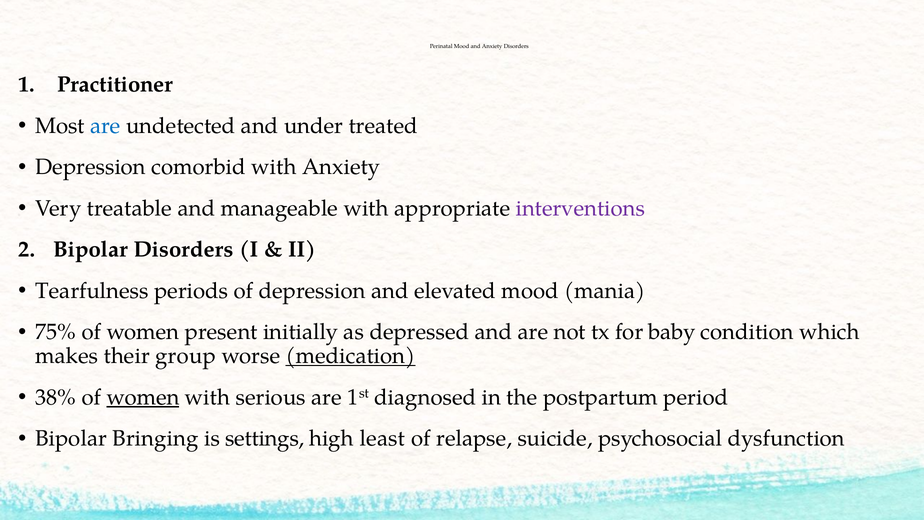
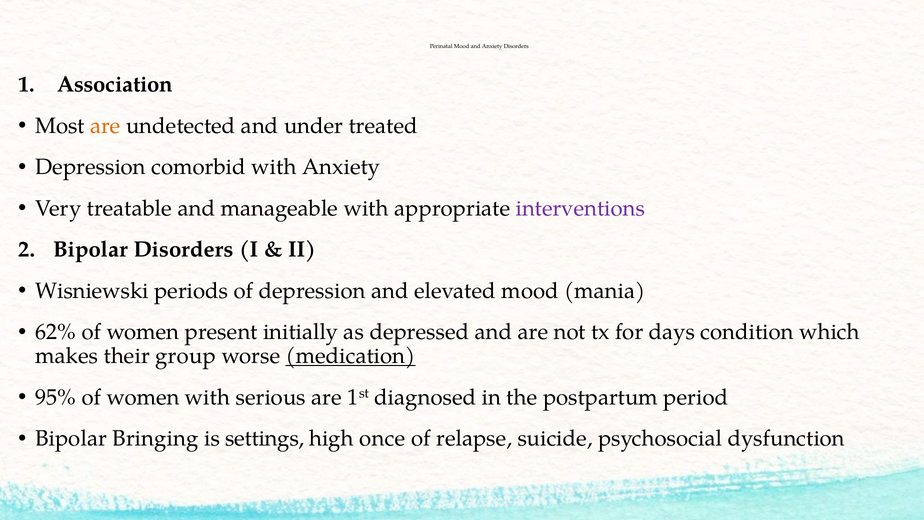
Practitioner: Practitioner -> Association
are at (105, 126) colour: blue -> orange
Tearfulness: Tearfulness -> Wisniewski
75%: 75% -> 62%
baby: baby -> days
38%: 38% -> 95%
women at (143, 397) underline: present -> none
least: least -> once
